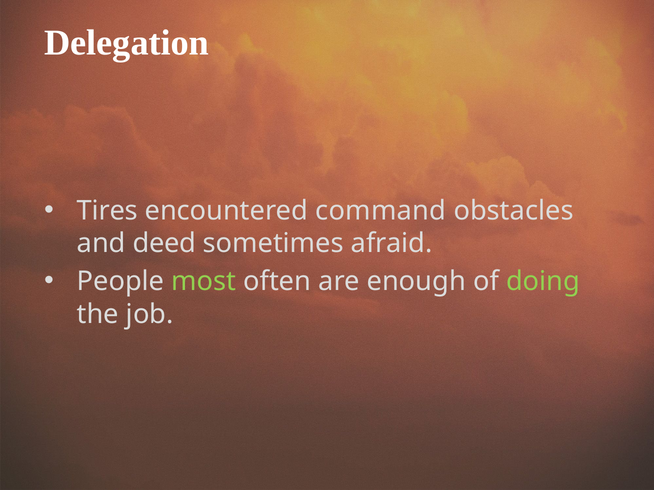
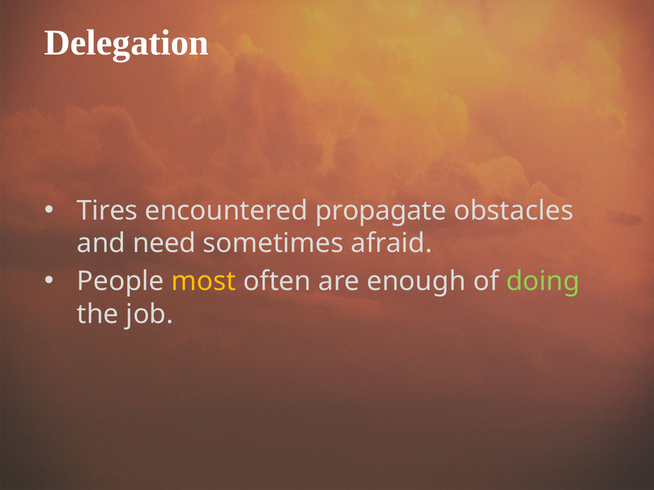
command: command -> propagate
deed: deed -> need
most colour: light green -> yellow
